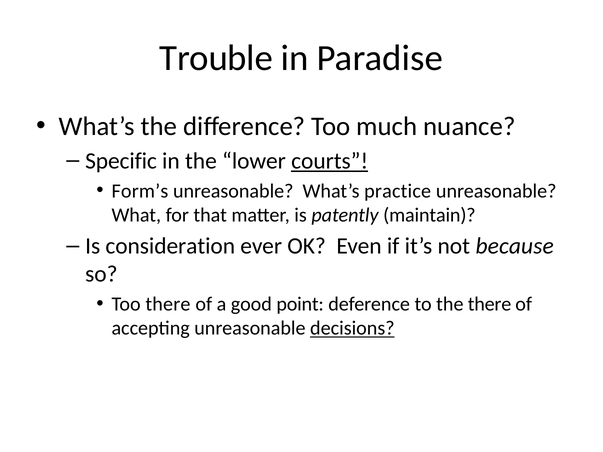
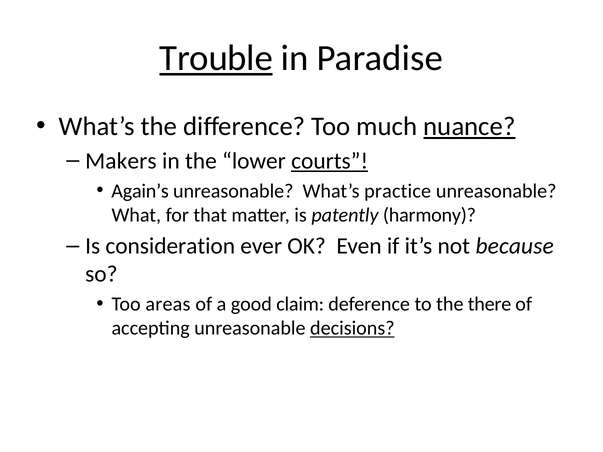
Trouble underline: none -> present
nuance underline: none -> present
Specific: Specific -> Makers
Form’s: Form’s -> Again’s
maintain: maintain -> harmony
Too there: there -> areas
point: point -> claim
